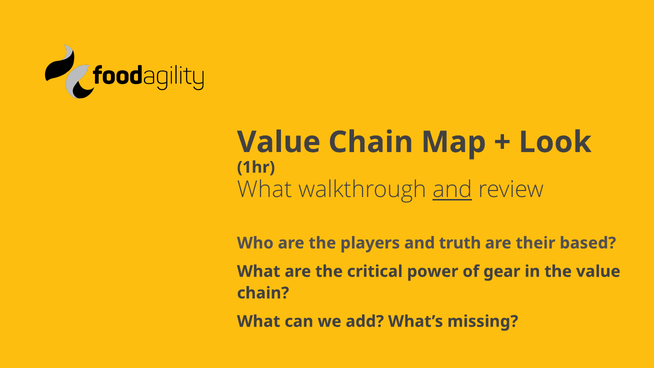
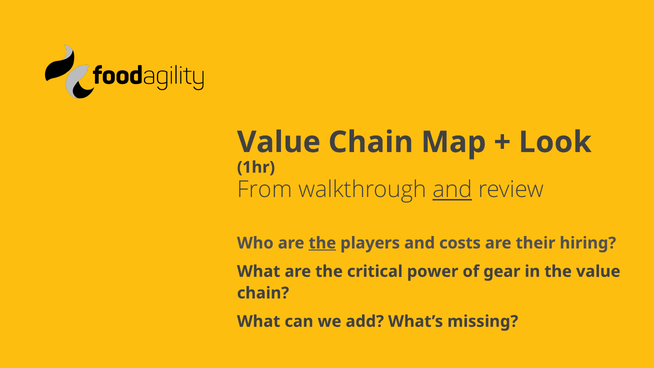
What at (265, 190): What -> From
the at (322, 243) underline: none -> present
truth: truth -> costs
based: based -> hiring
